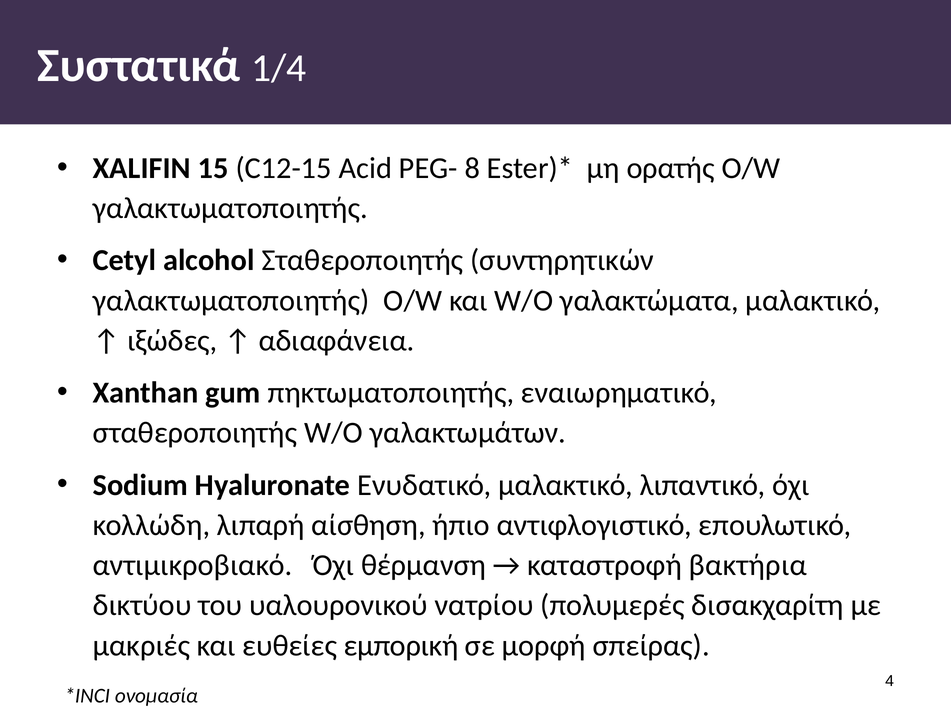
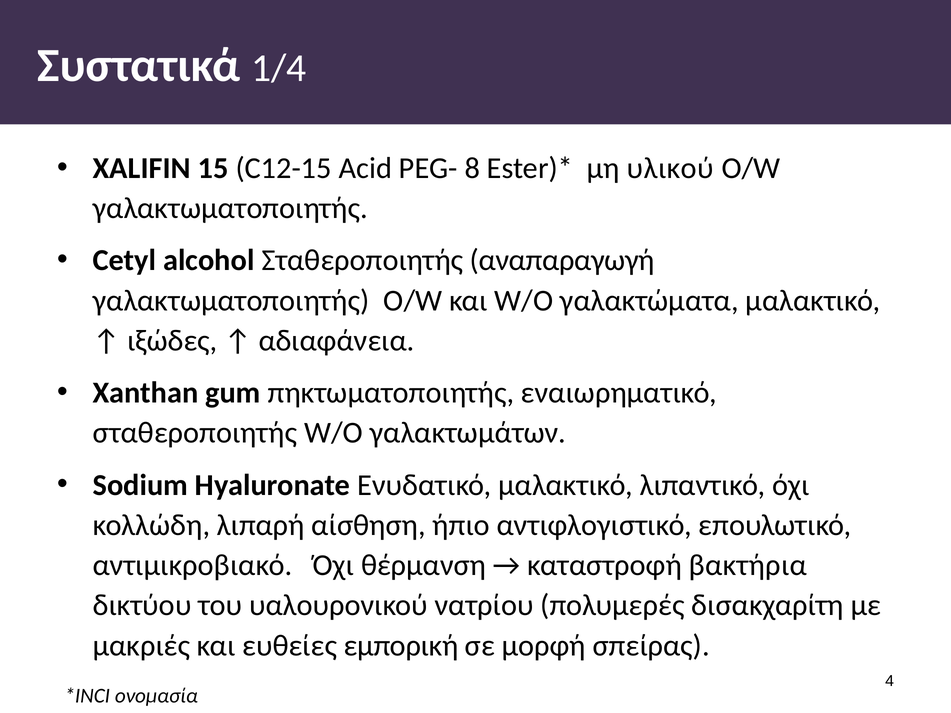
ορατής: ορατής -> υλικού
συντηρητικών: συντηρητικών -> αναπαραγωγή
